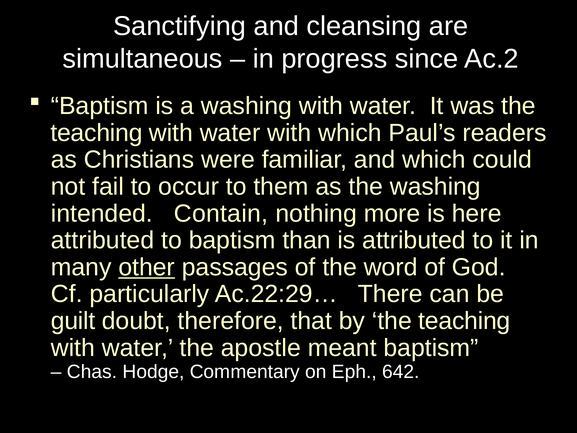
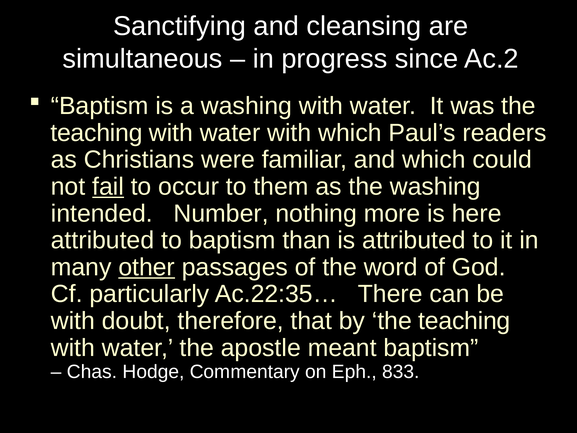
fail underline: none -> present
Contain: Contain -> Number
Ac.22:29…: Ac.22:29… -> Ac.22:35…
guilt at (73, 321): guilt -> with
642: 642 -> 833
